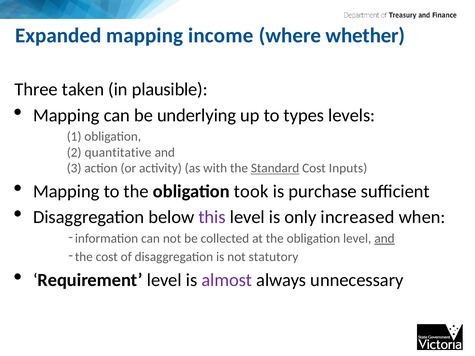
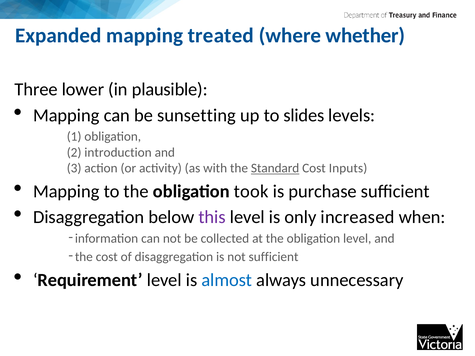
income: income -> treated
taken: taken -> lower
underlying: underlying -> sunsetting
types: types -> slides
quantitative: quantitative -> introduction
and at (384, 239) underline: present -> none
not statutory: statutory -> sufficient
almost colour: purple -> blue
